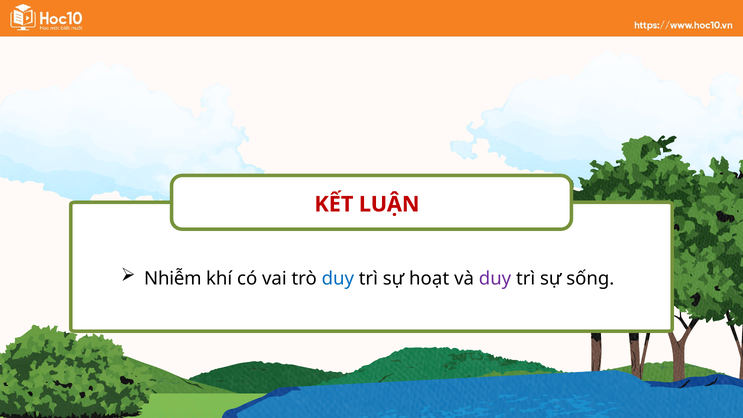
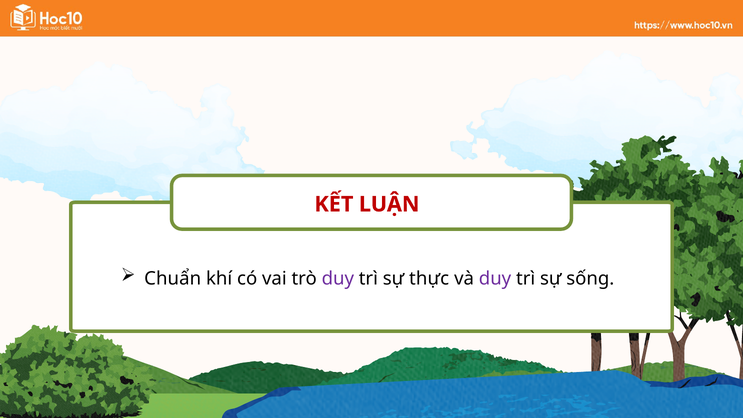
Nhiễm: Nhiễm -> Chuẩn
duy at (338, 278) colour: blue -> purple
hoạt: hoạt -> thực
